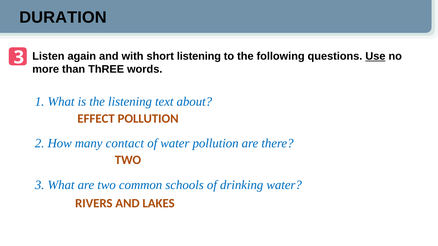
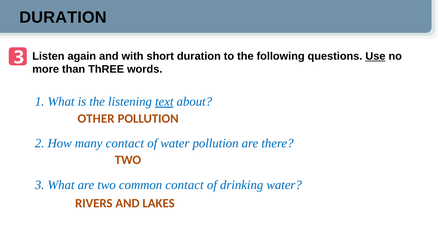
short listening: listening -> duration
text underline: none -> present
EFFECT: EFFECT -> OTHER
common schools: schools -> contact
